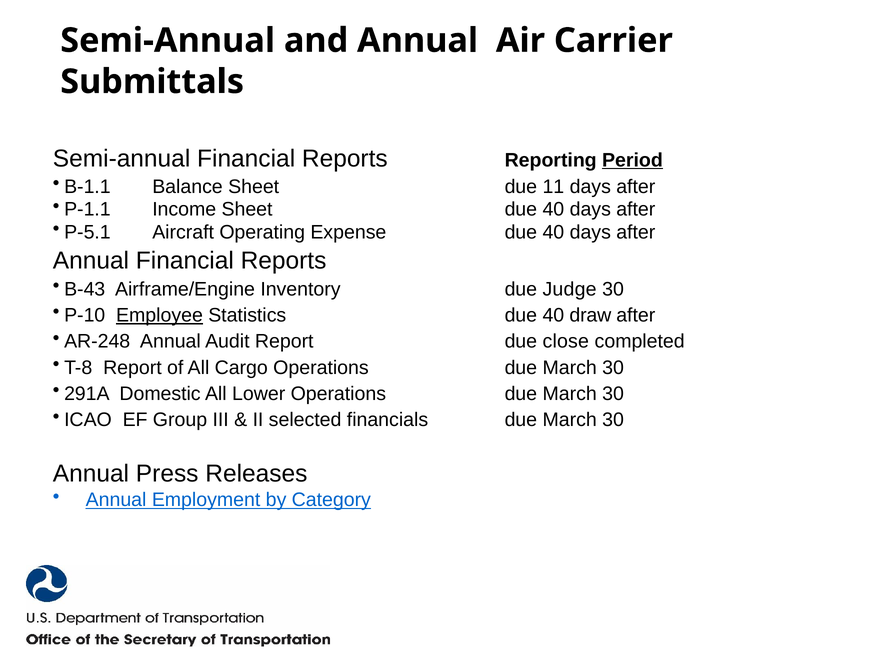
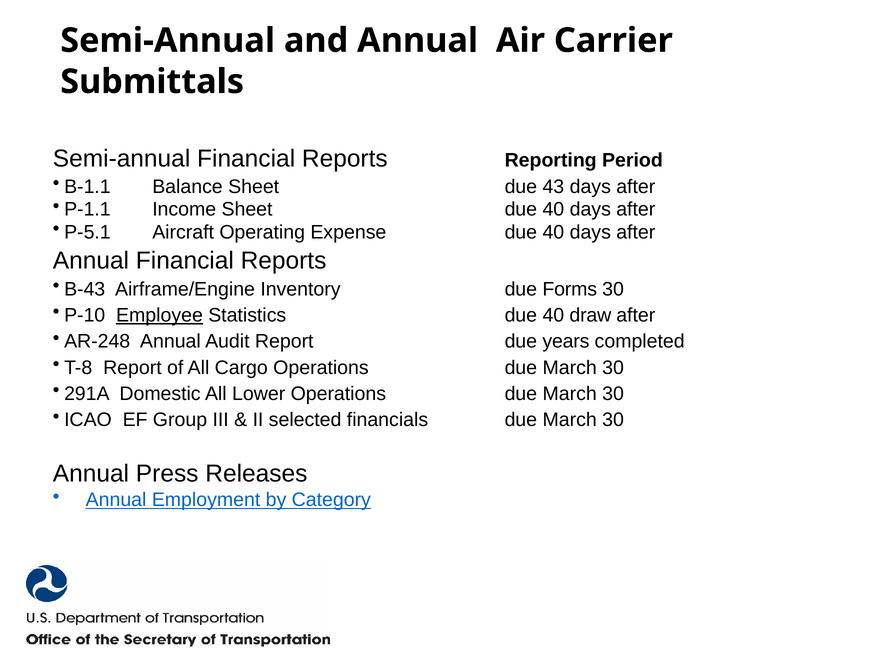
Period underline: present -> none
11: 11 -> 43
Judge: Judge -> Forms
close: close -> years
